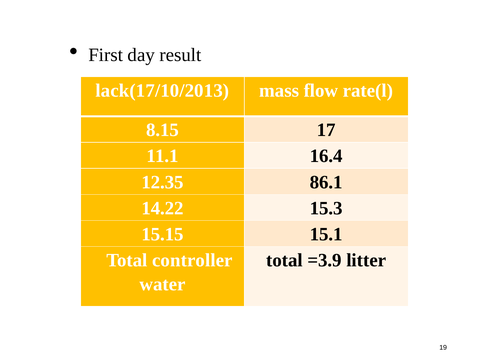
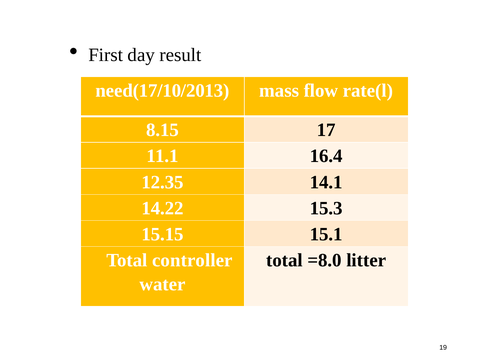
lack(17/10/2013: lack(17/10/2013 -> need(17/10/2013
86.1: 86.1 -> 14.1
=3.9: =3.9 -> =8.0
